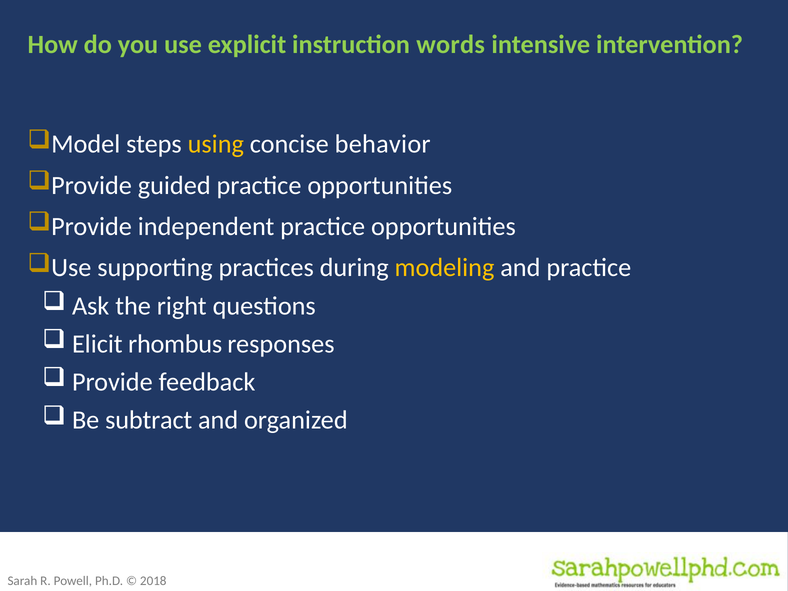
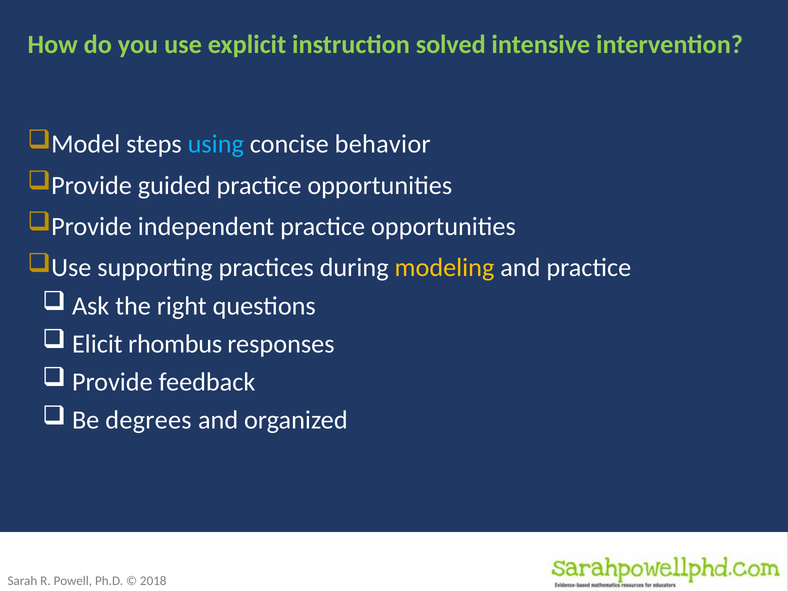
words: words -> solved
using colour: yellow -> light blue
subtract: subtract -> degrees
